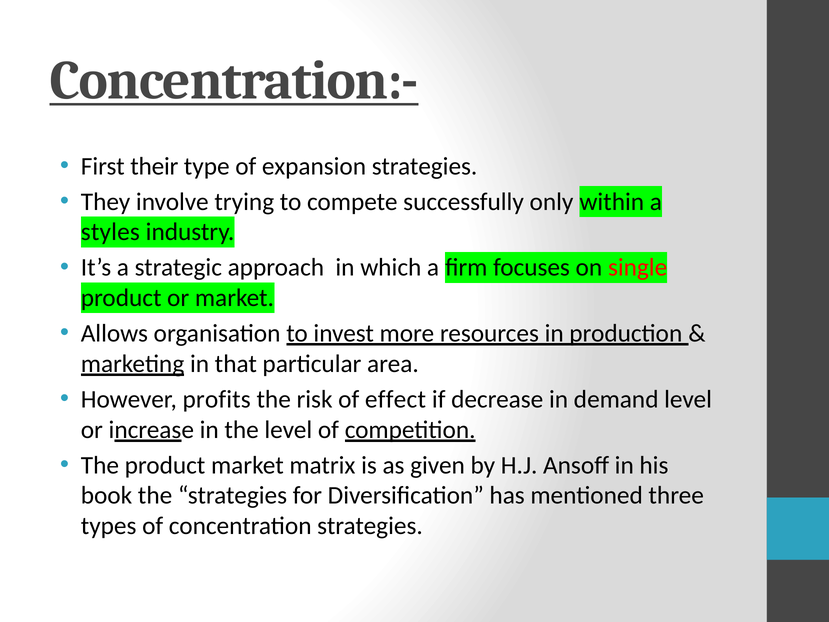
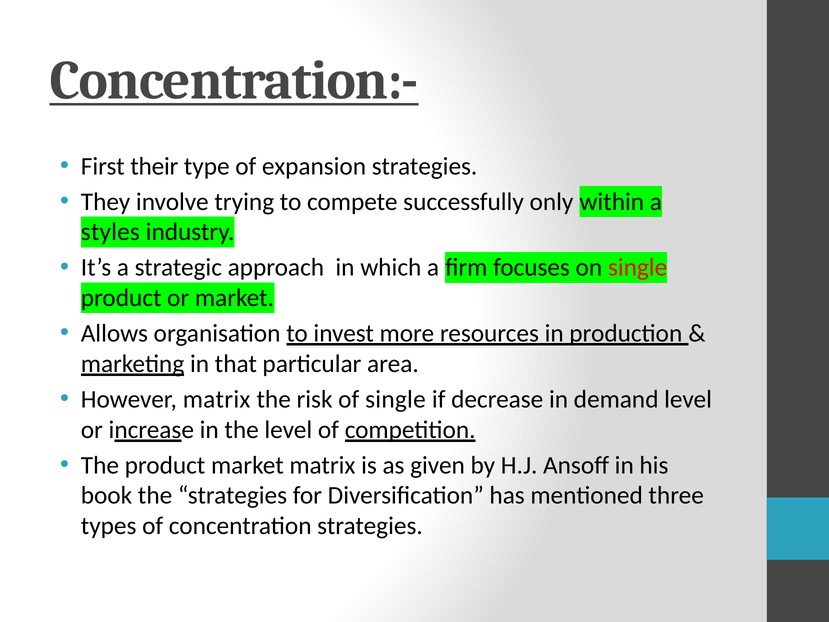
However profits: profits -> matrix
of effect: effect -> single
